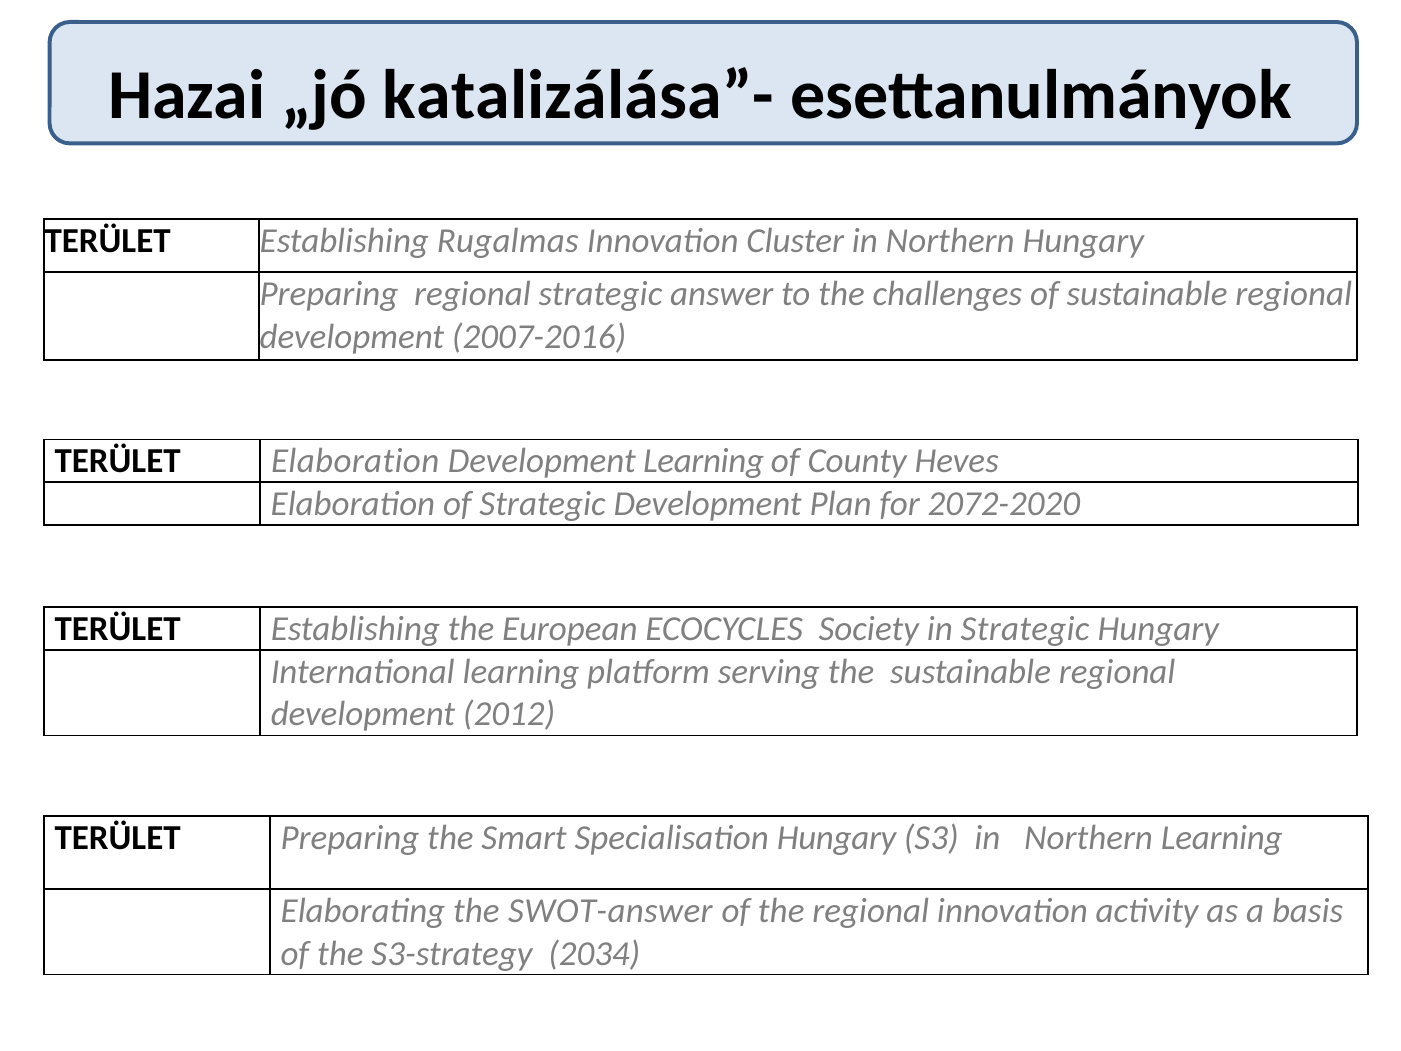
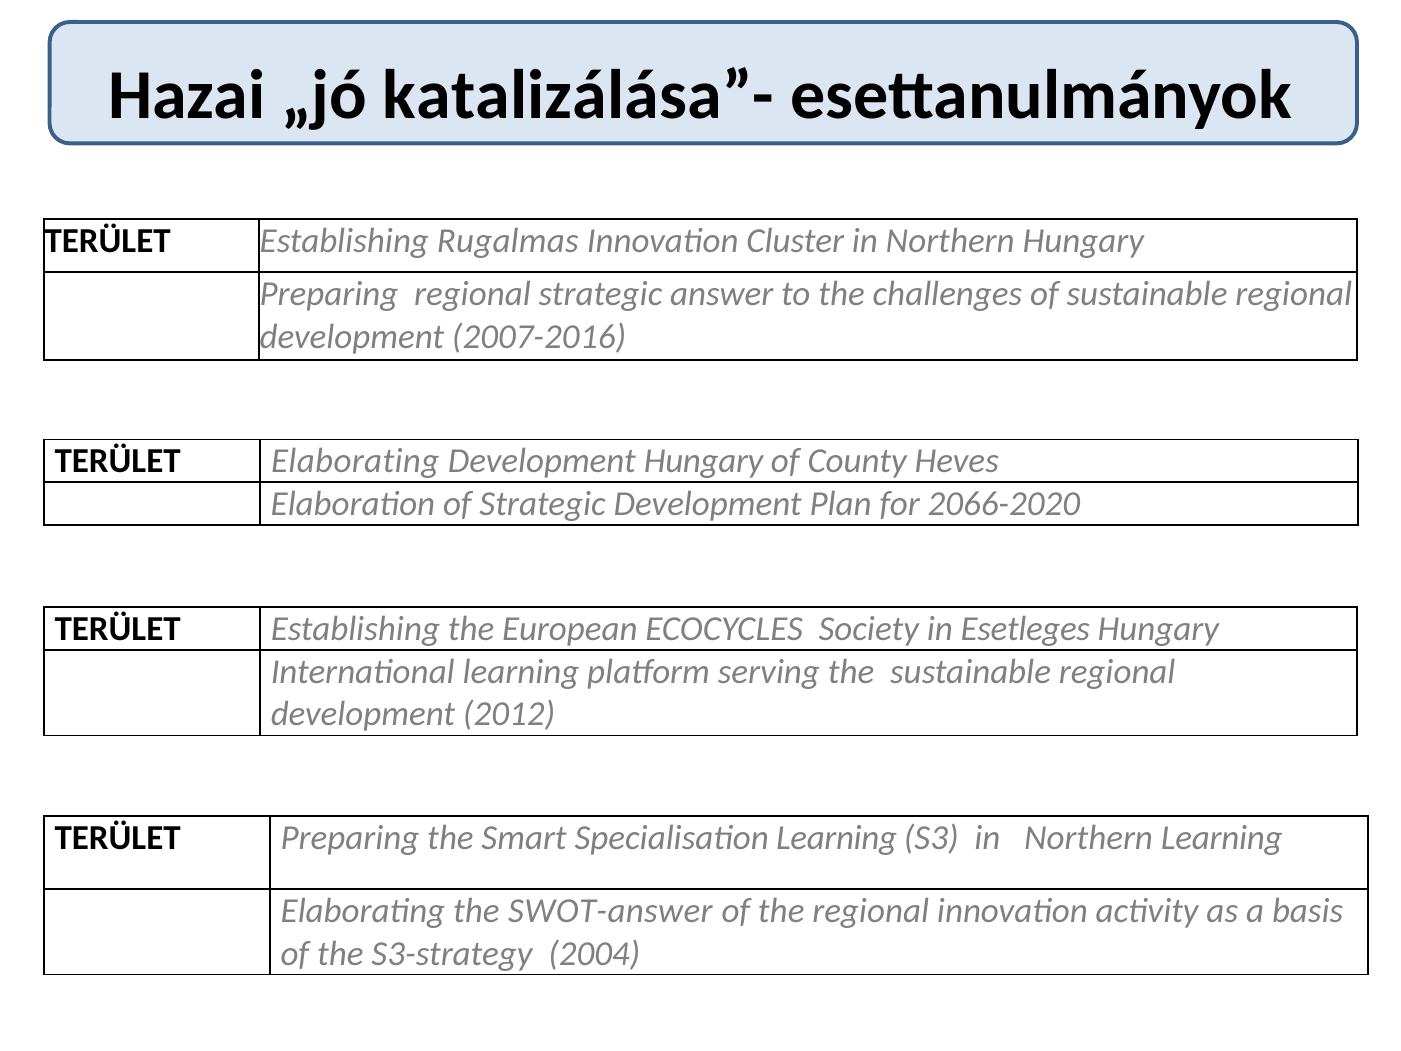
TERÜLET Elaboration: Elaboration -> Elaborating
Development Learning: Learning -> Hungary
2072-2020: 2072-2020 -> 2066-2020
in Strategic: Strategic -> Esetleges
Specialisation Hungary: Hungary -> Learning
2034: 2034 -> 2004
